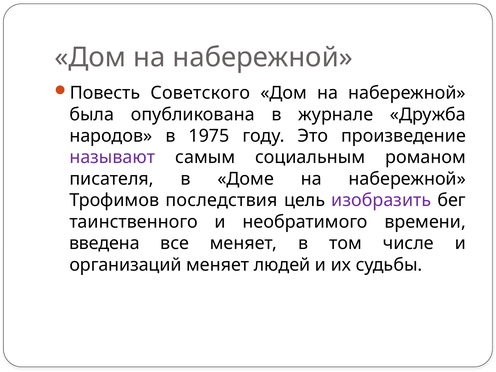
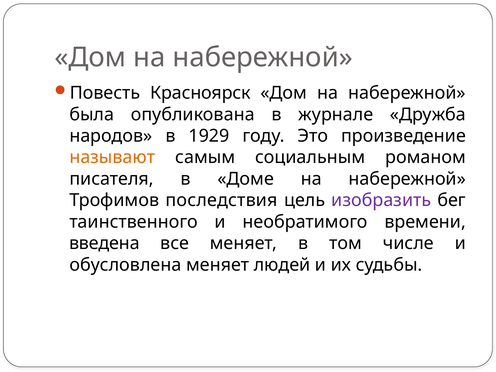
Советского: Советского -> Красноярск
1975: 1975 -> 1929
называют colour: purple -> orange
организаций: организаций -> обусловлена
